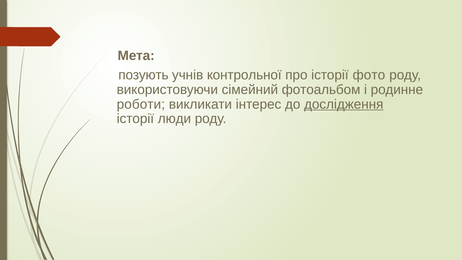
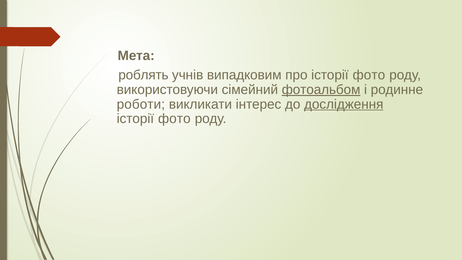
позують: позують -> роблять
контрольної: контрольної -> випадковим
фотоальбом underline: none -> present
люди at (174, 119): люди -> фото
